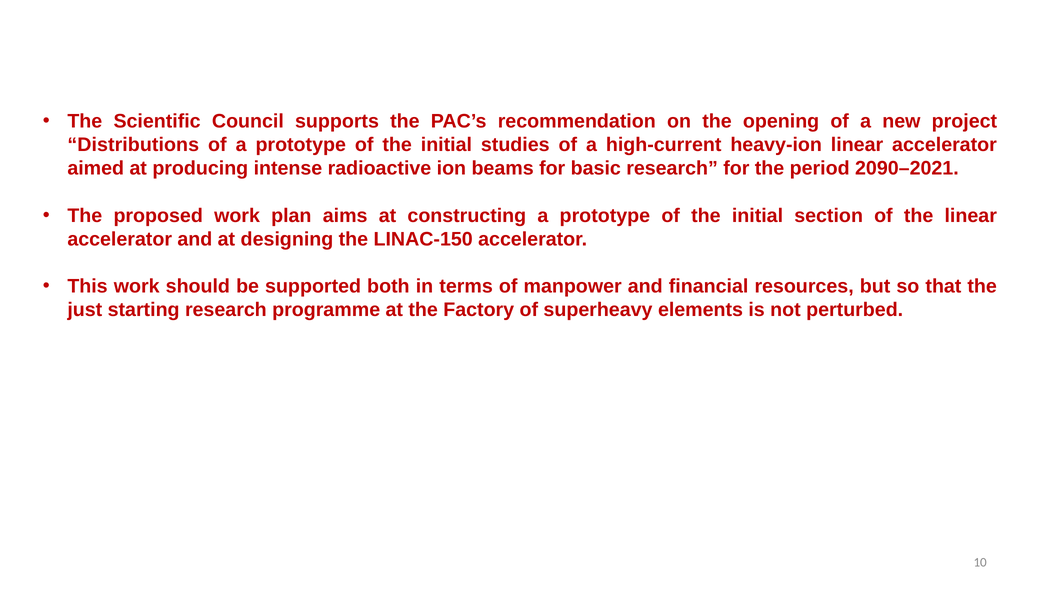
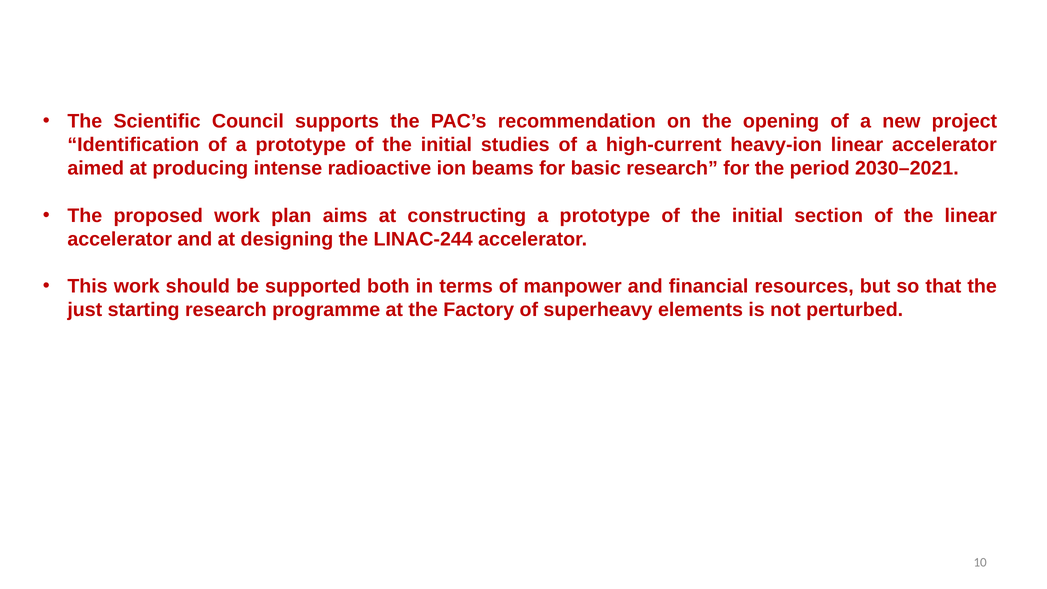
Distributions: Distributions -> Identification
2090–2021: 2090–2021 -> 2030–2021
LINAC-150: LINAC-150 -> LINAC-244
